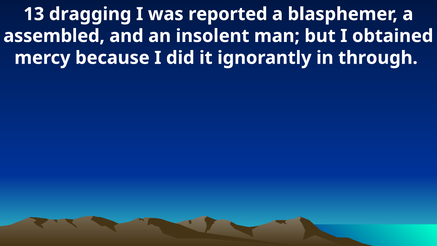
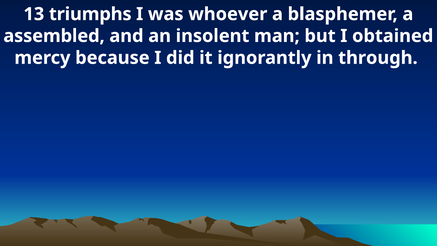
dragging: dragging -> triumphs
reported: reported -> whoever
